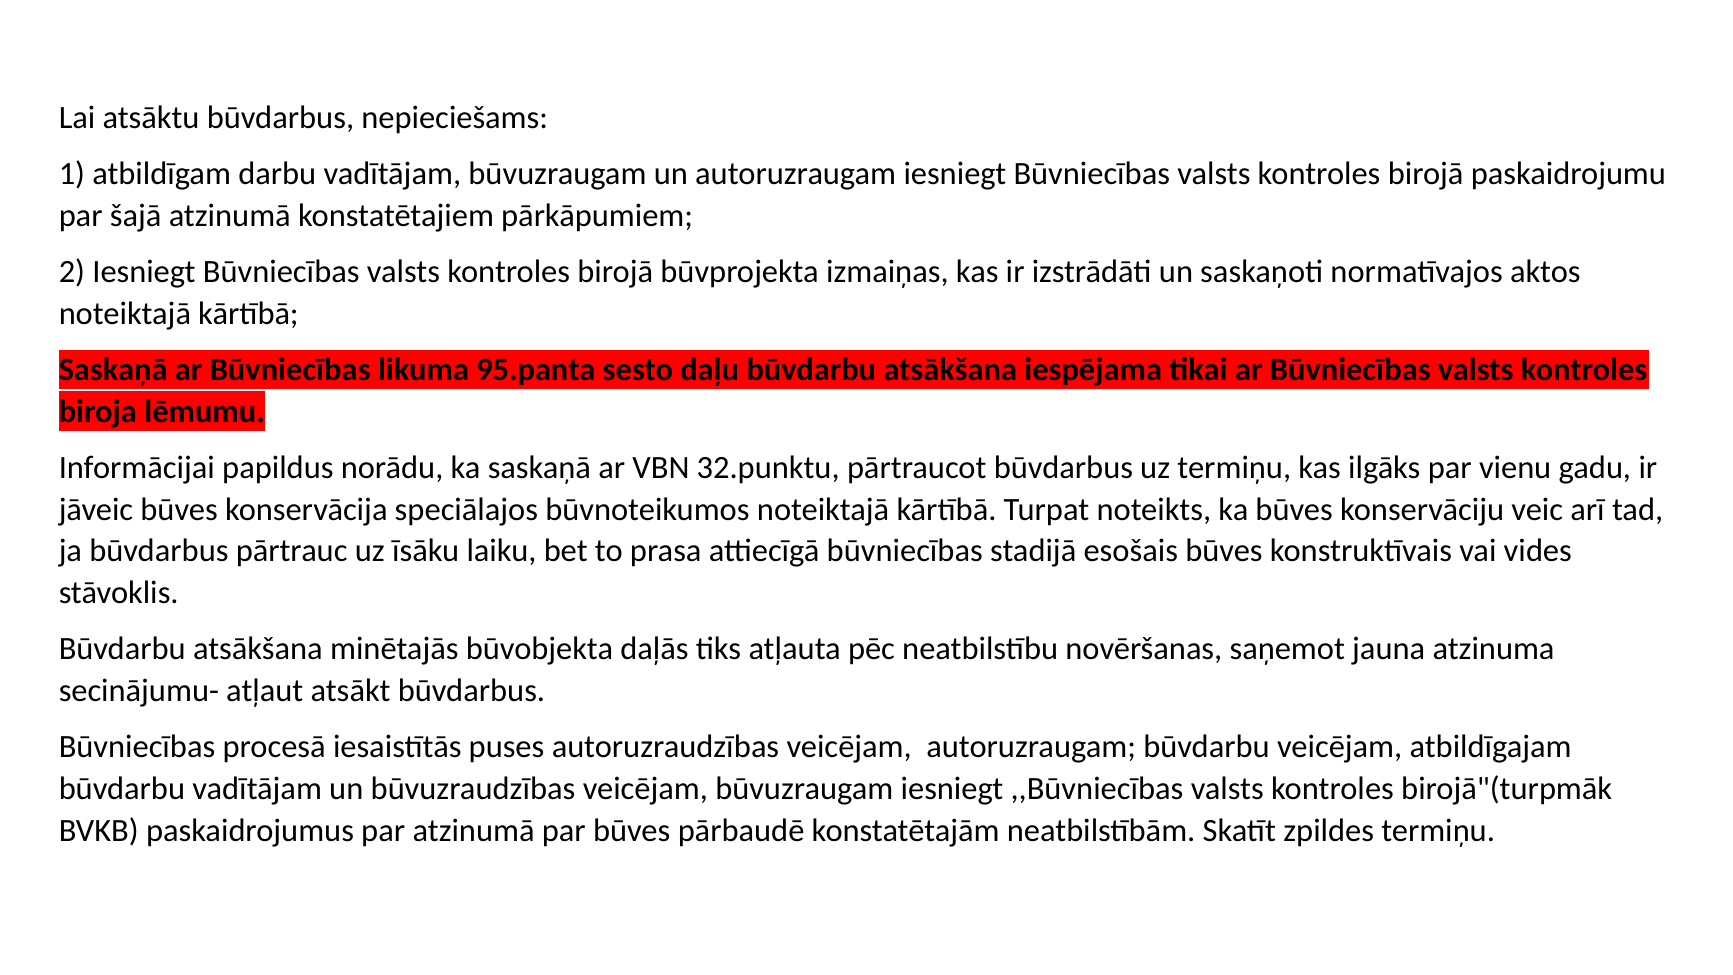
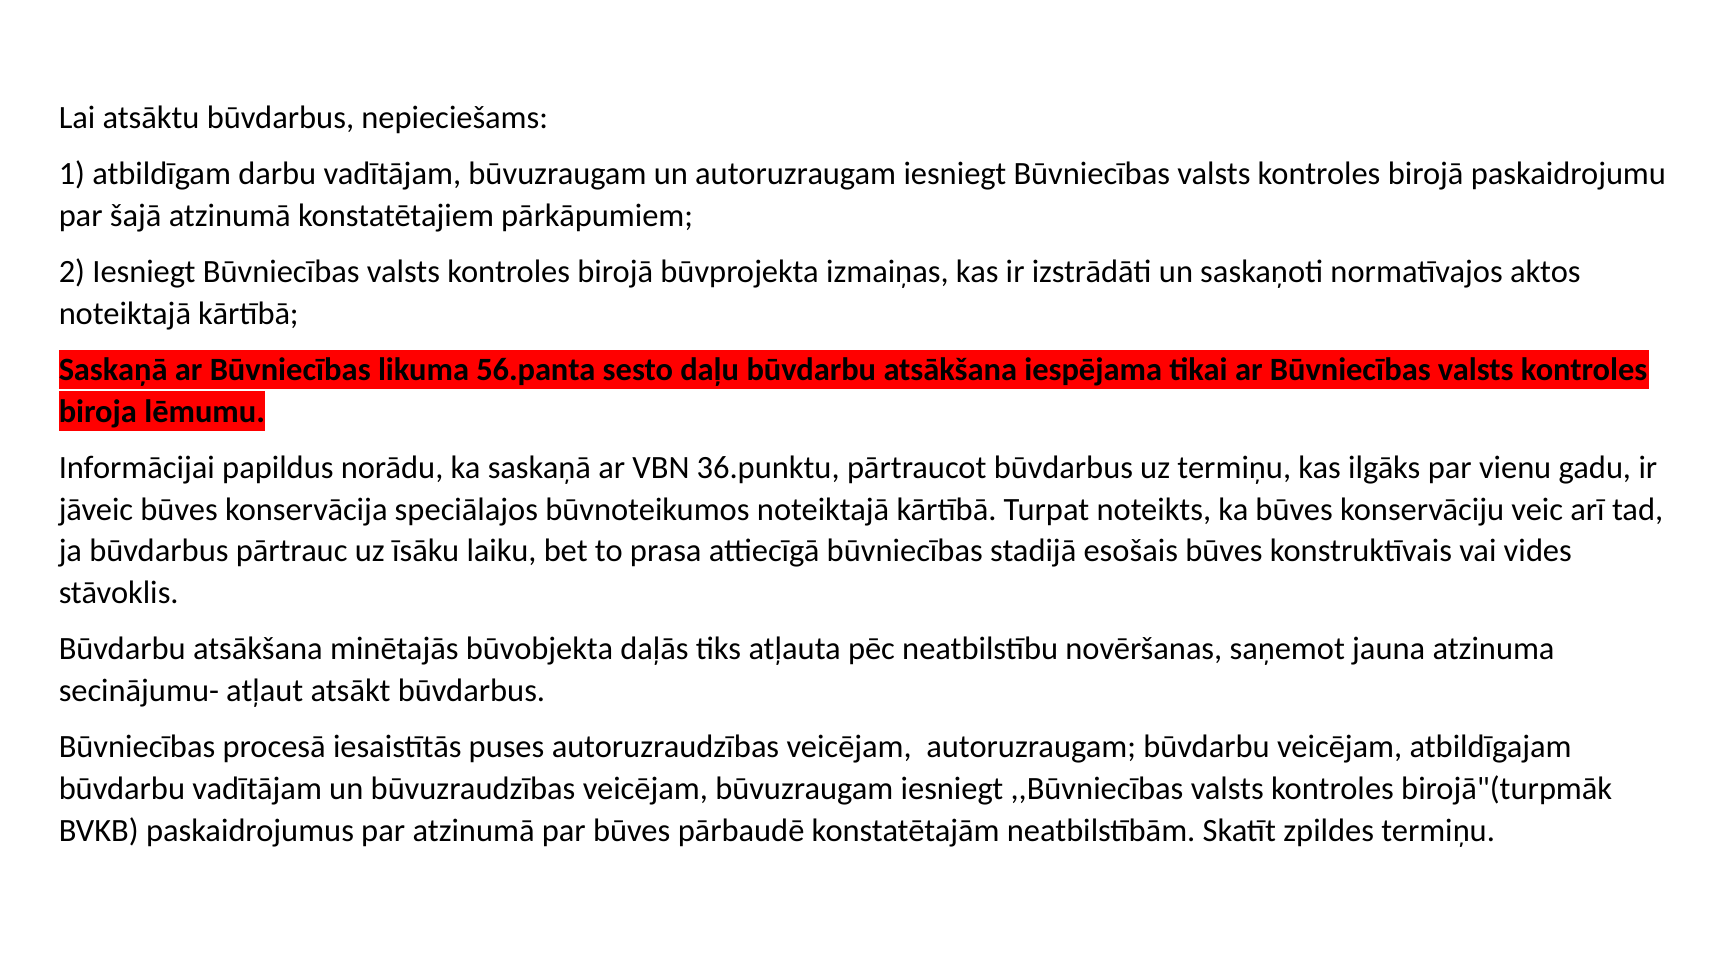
95.panta: 95.panta -> 56.panta
32.punktu: 32.punktu -> 36.punktu
